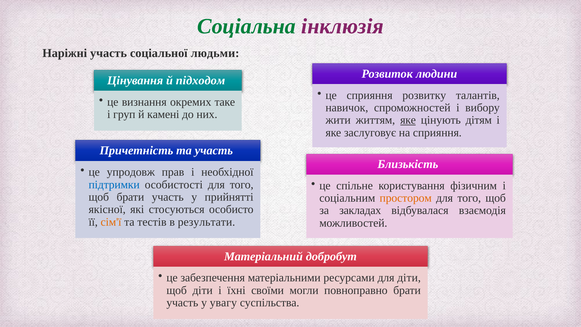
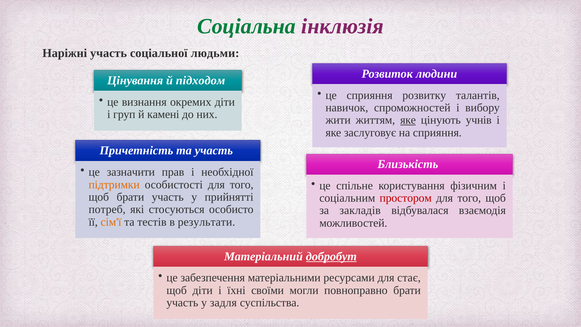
окремих таке: таке -> діти
дітям: дітям -> учнів
упродовж: упродовж -> зазначити
підтримки colour: blue -> orange
простором colour: orange -> red
якісної: якісної -> потреб
закладах: закладах -> закладів
добробут underline: none -> present
для діти: діти -> стає
увагу: увагу -> задля
